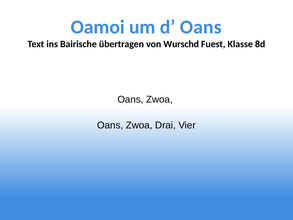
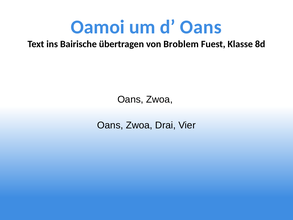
Wurschd: Wurschd -> Broblem
